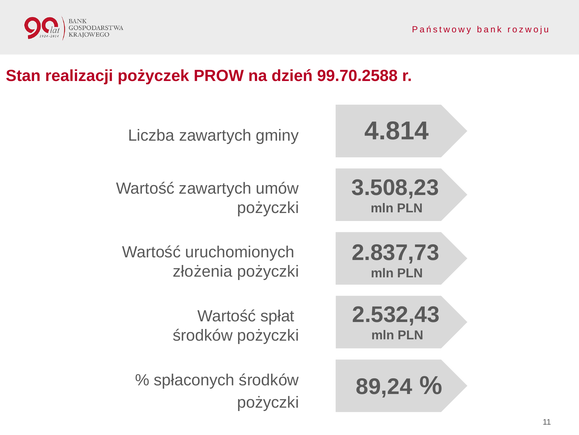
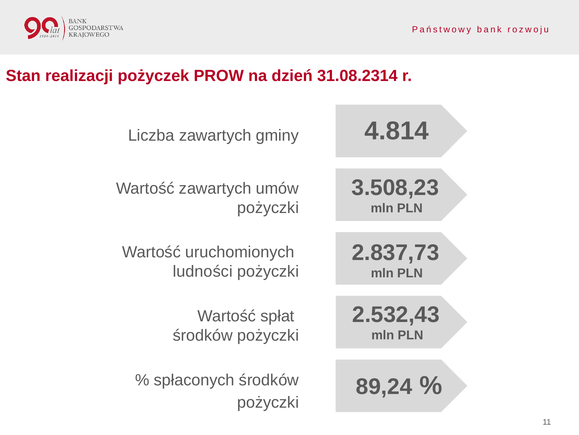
99.70.2588: 99.70.2588 -> 31.08.2314
złożenia: złożenia -> ludności
